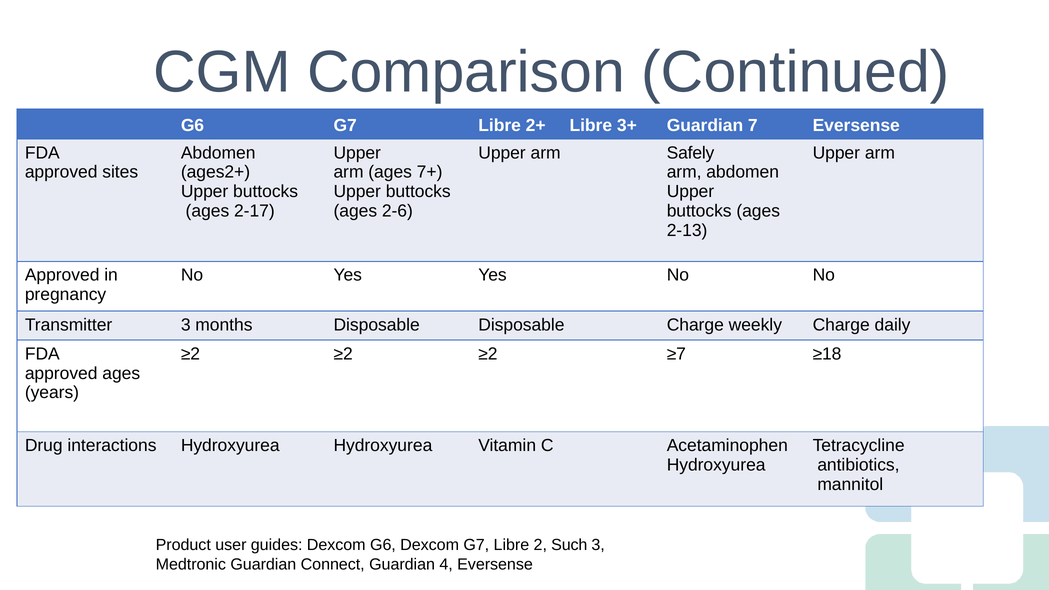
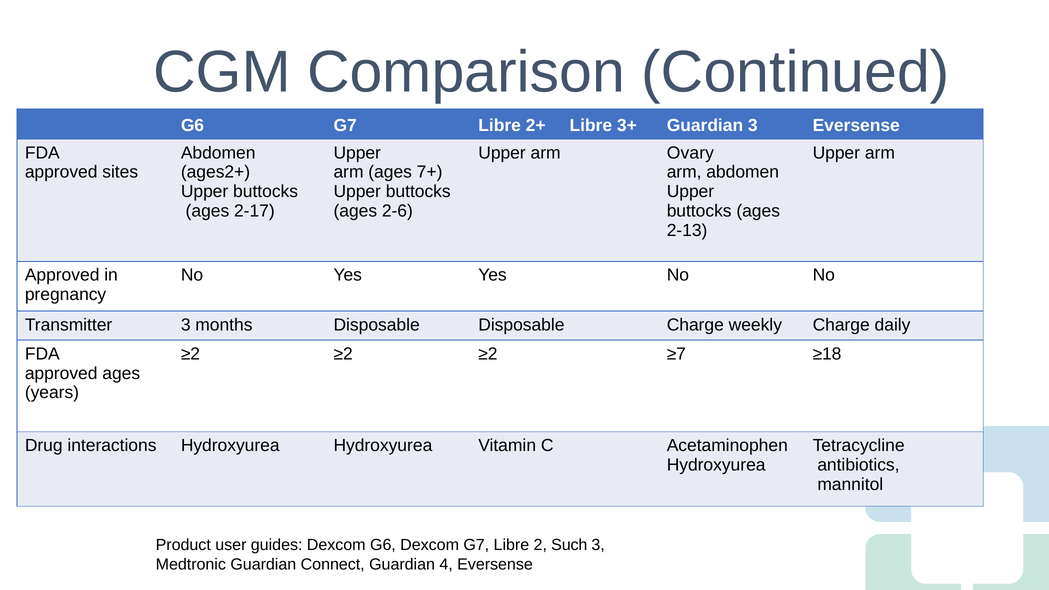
Guardian 7: 7 -> 3
Safely: Safely -> Ovary
